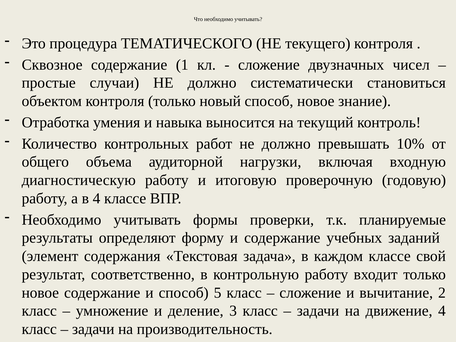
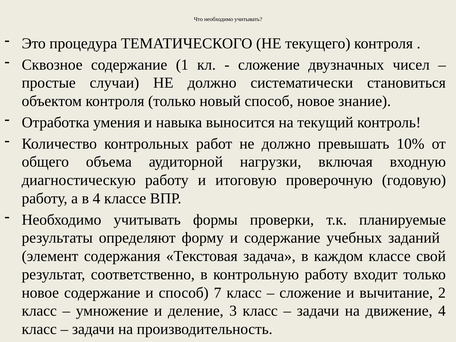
5: 5 -> 7
